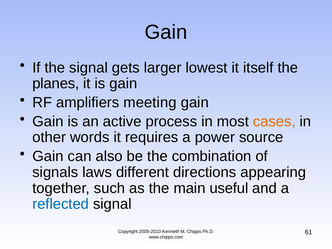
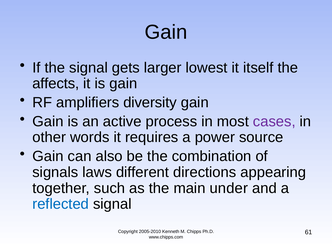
planes: planes -> affects
meeting: meeting -> diversity
cases colour: orange -> purple
useful: useful -> under
